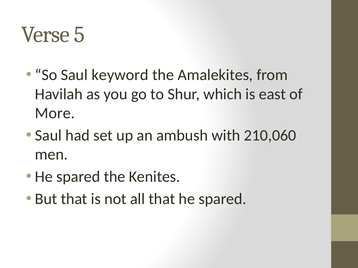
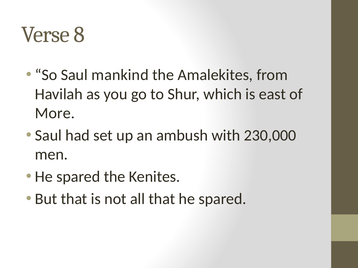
5: 5 -> 8
keyword: keyword -> mankind
210,060: 210,060 -> 230,000
